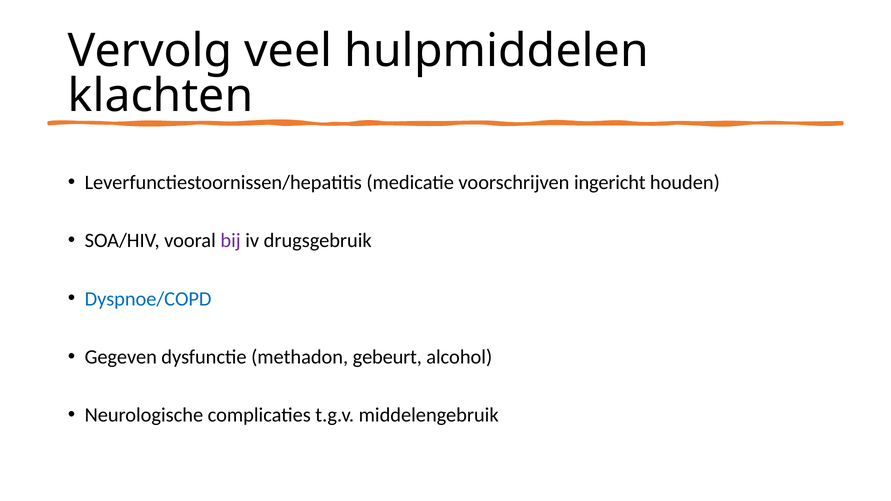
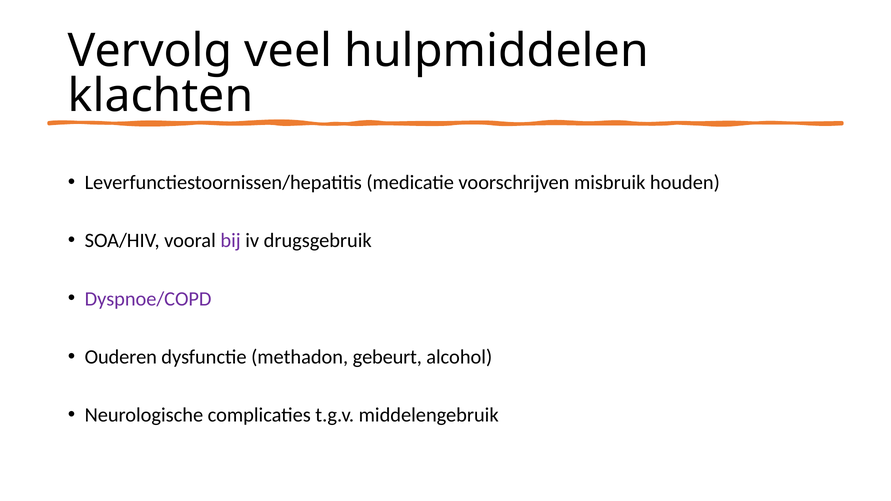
ingericht: ingericht -> misbruik
Dyspnoe/COPD colour: blue -> purple
Gegeven: Gegeven -> Ouderen
